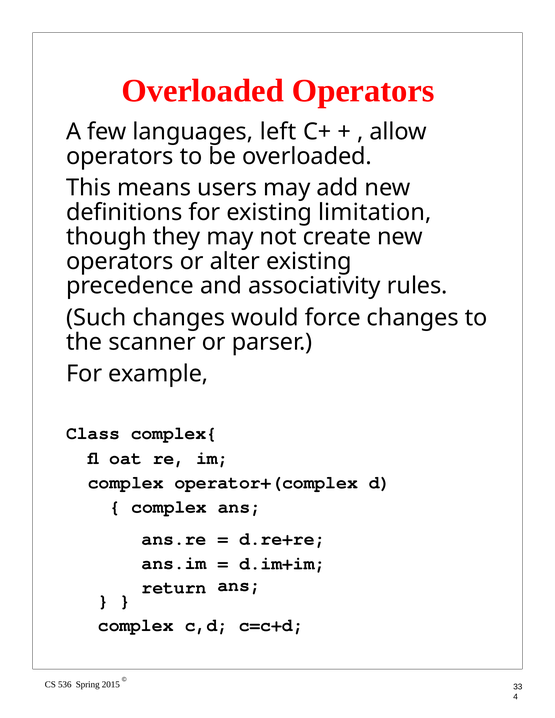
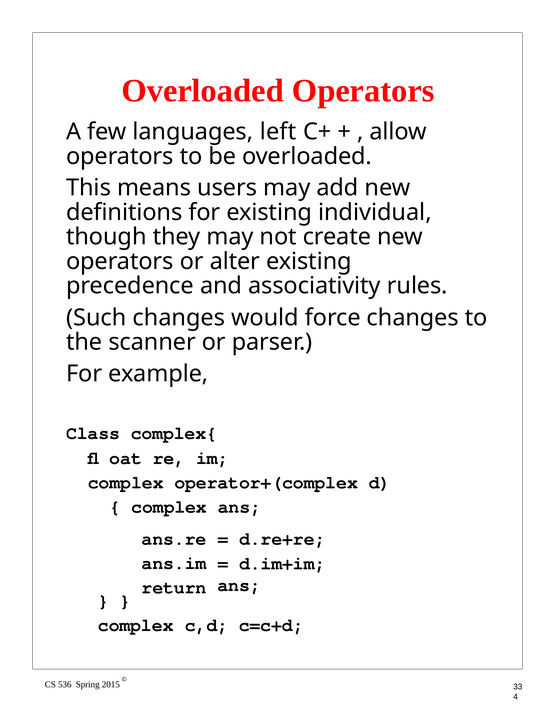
limitation: limitation -> individual
